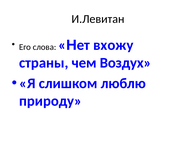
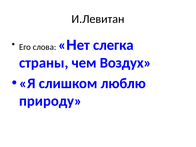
вхожу: вхожу -> слегка
